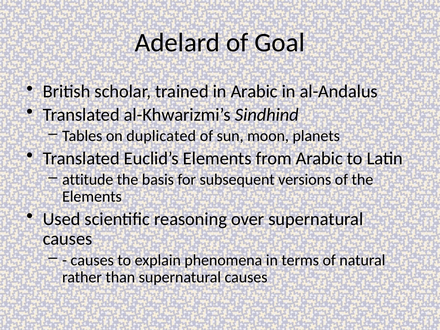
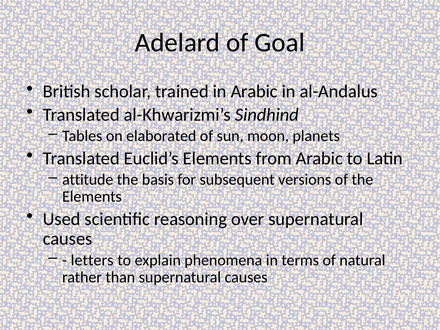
duplicated: duplicated -> elaborated
causes at (92, 260): causes -> letters
